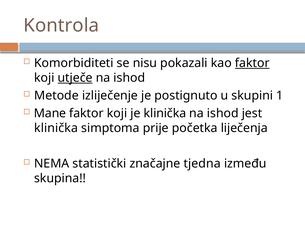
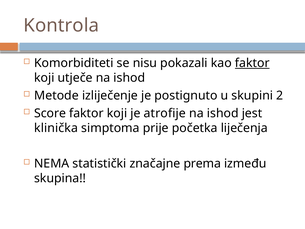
utječe underline: present -> none
1: 1 -> 2
Mane: Mane -> Score
je klinička: klinička -> atrofije
tjedna: tjedna -> prema
